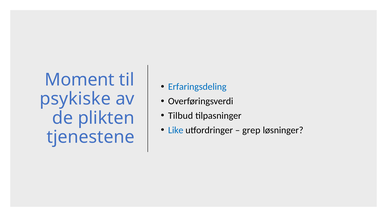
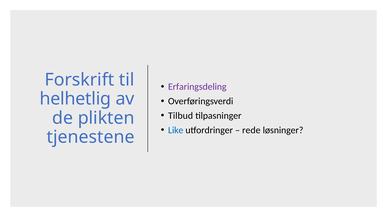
Moment: Moment -> Forskrift
Erfaringsdeling colour: blue -> purple
psykiske: psykiske -> helhetlig
grep: grep -> rede
